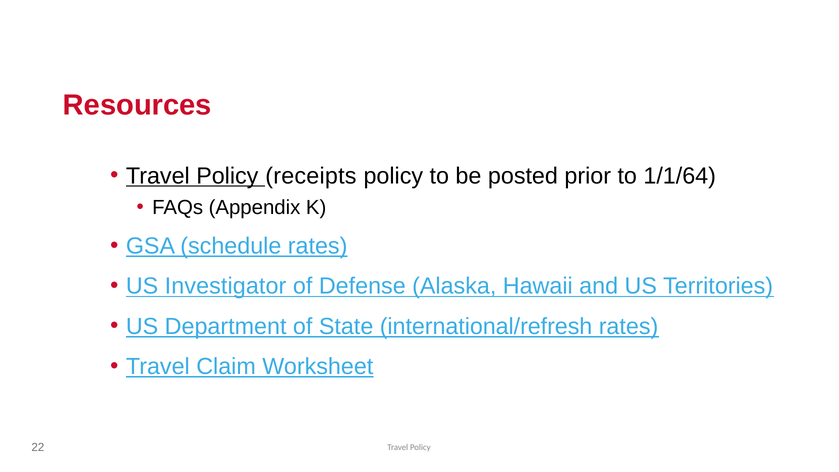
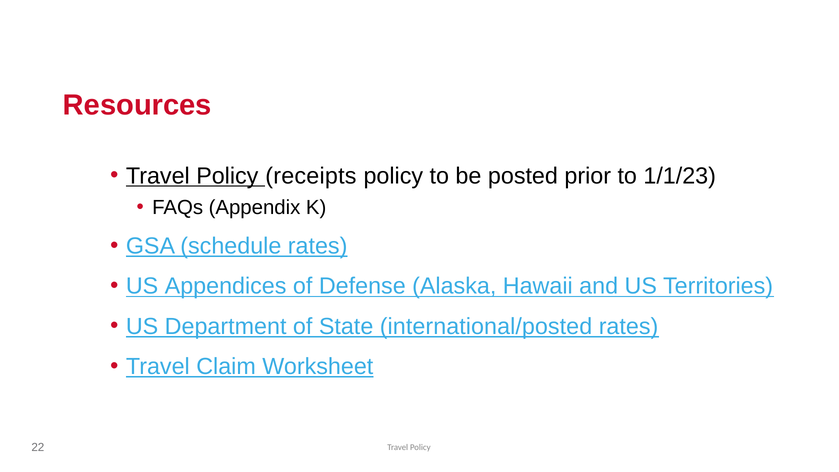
1/1/64: 1/1/64 -> 1/1/23
Investigator: Investigator -> Appendices
international/refresh: international/refresh -> international/posted
